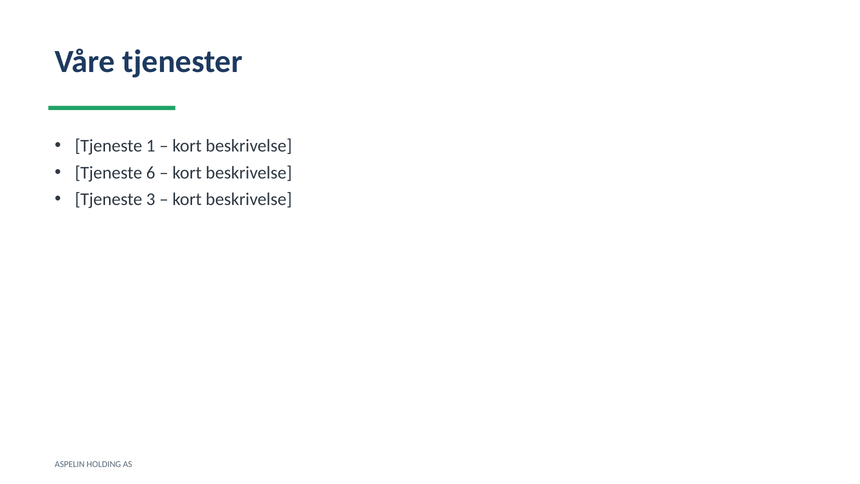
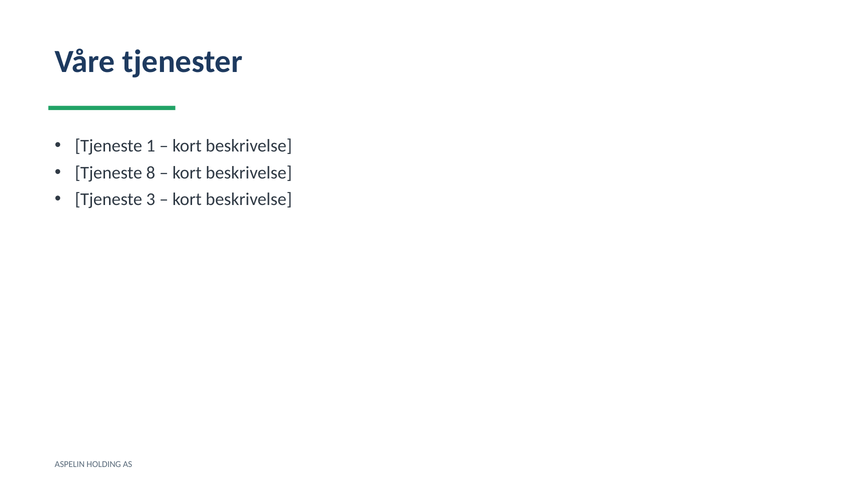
6: 6 -> 8
